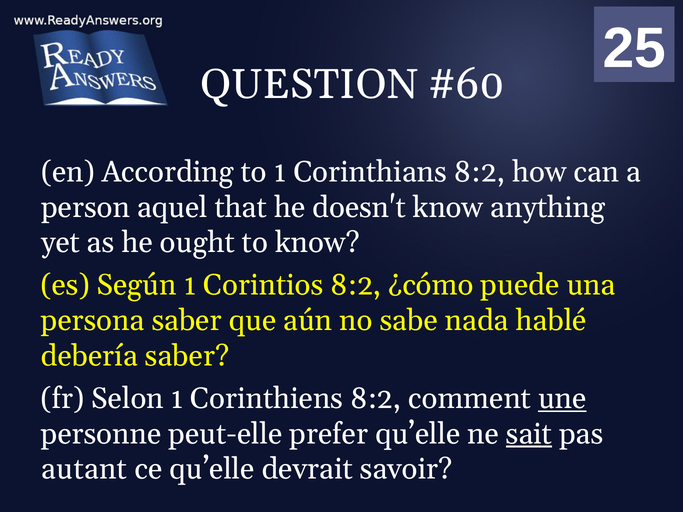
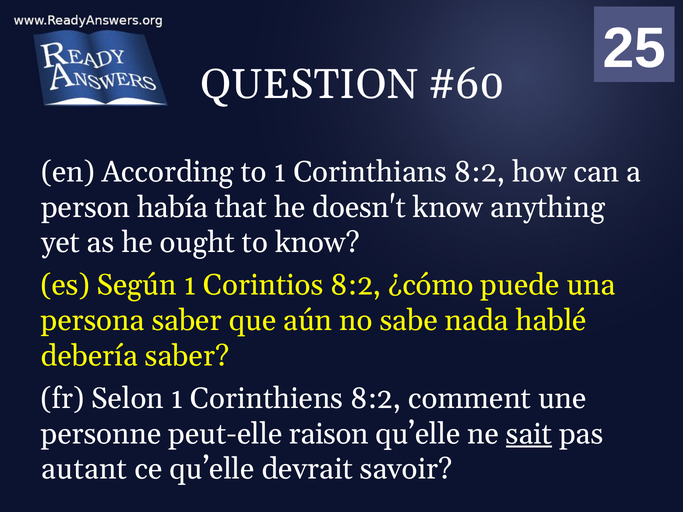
aquel: aquel -> había
une underline: present -> none
prefer: prefer -> raison
